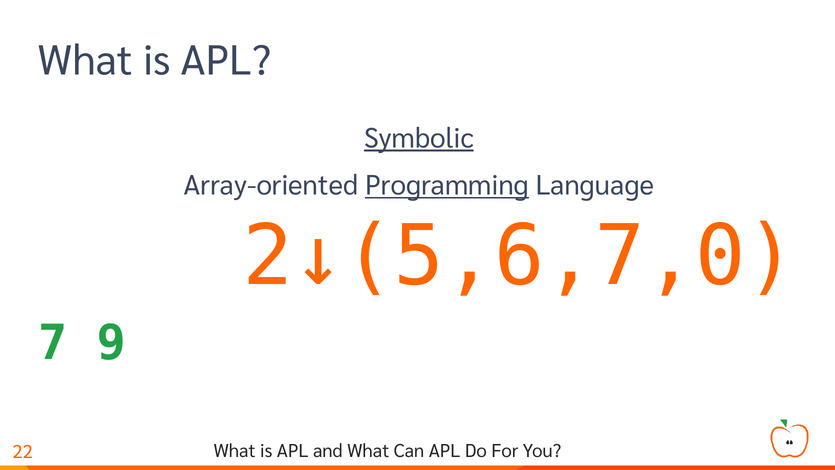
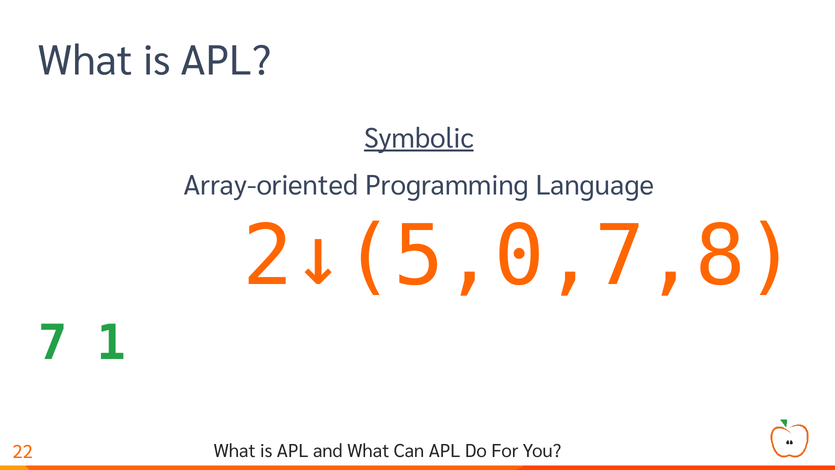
Programming underline: present -> none
2↓(5,6,7,0: 2↓(5,6,7,0 -> 2↓(5,0,7,8
9: 9 -> 1
